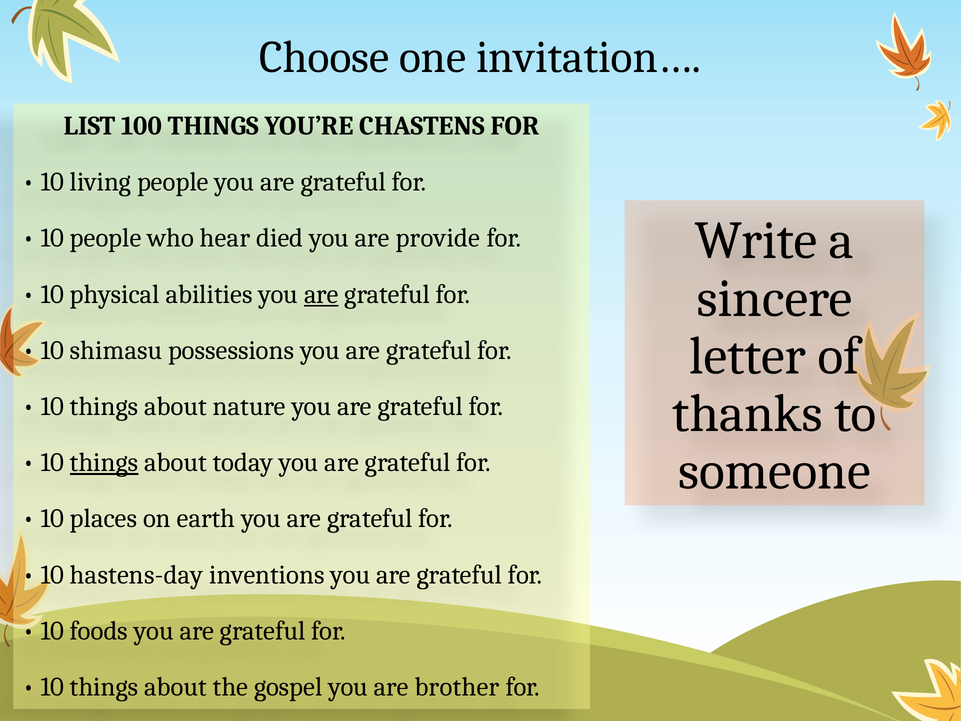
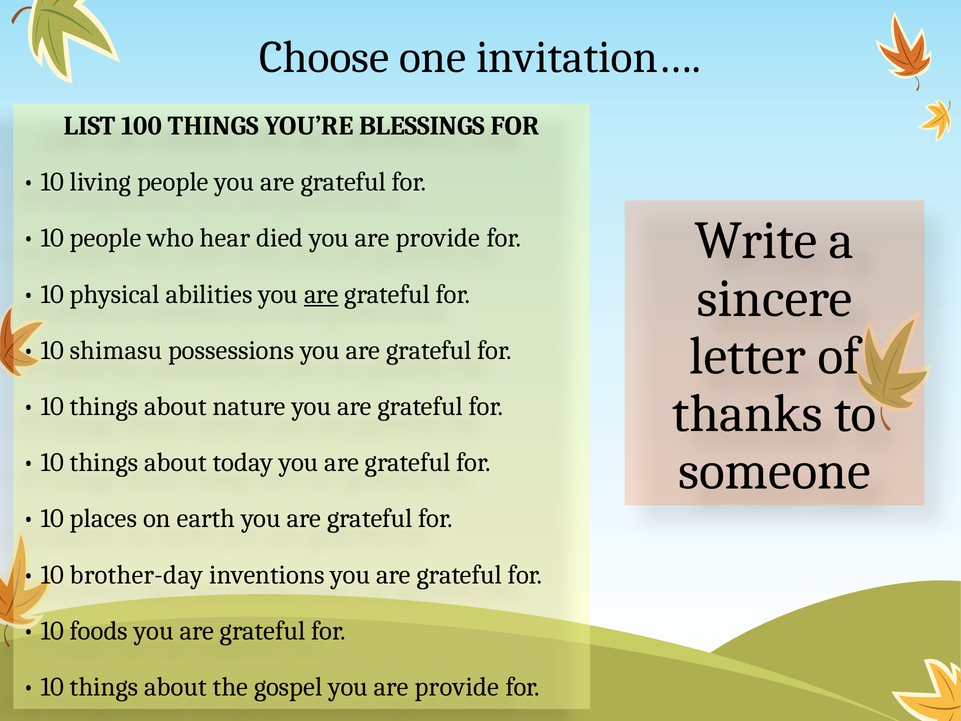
CHASTENS: CHASTENS -> BLESSINGS
things at (104, 462) underline: present -> none
hastens-day: hastens-day -> brother-day
gospel you are brother: brother -> provide
